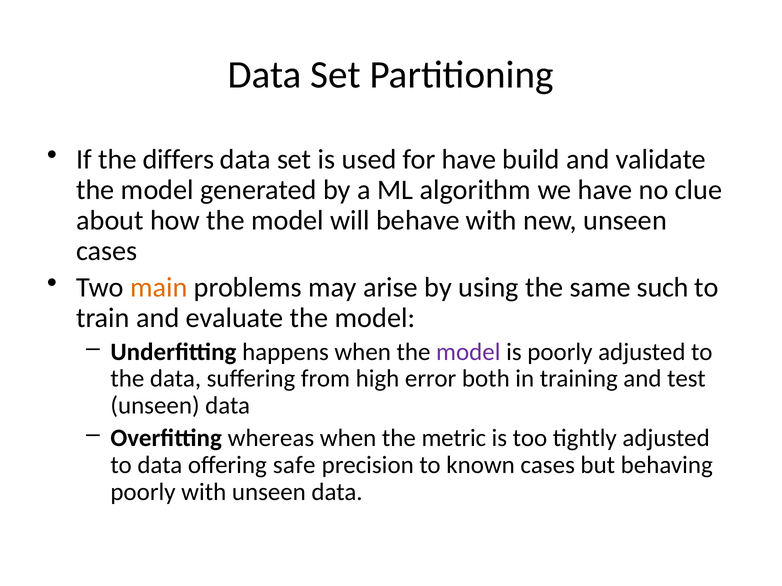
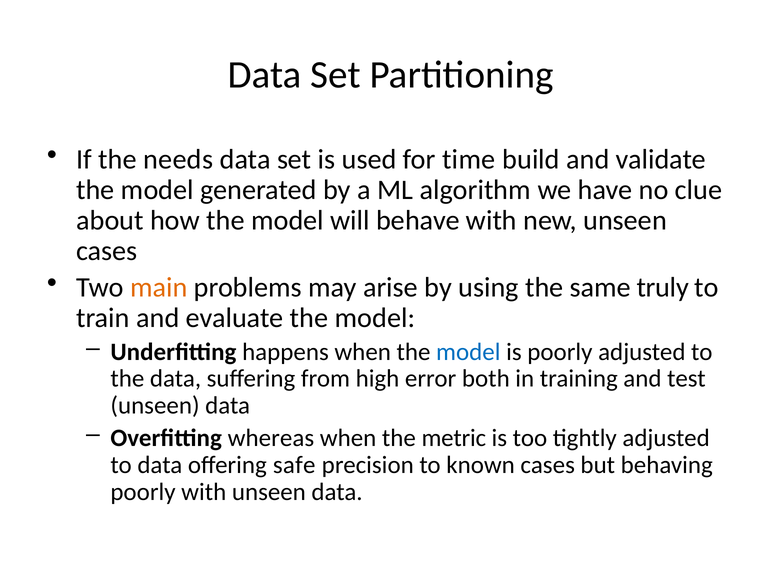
differs: differs -> needs
for have: have -> time
such: such -> truly
model at (468, 352) colour: purple -> blue
